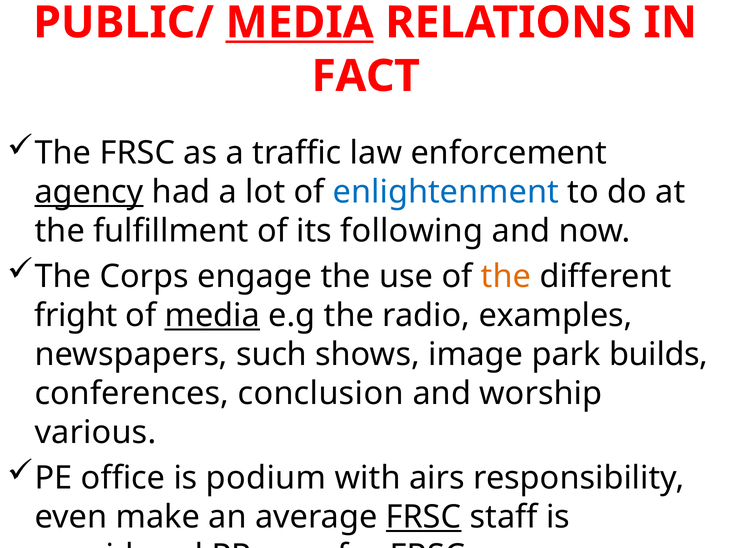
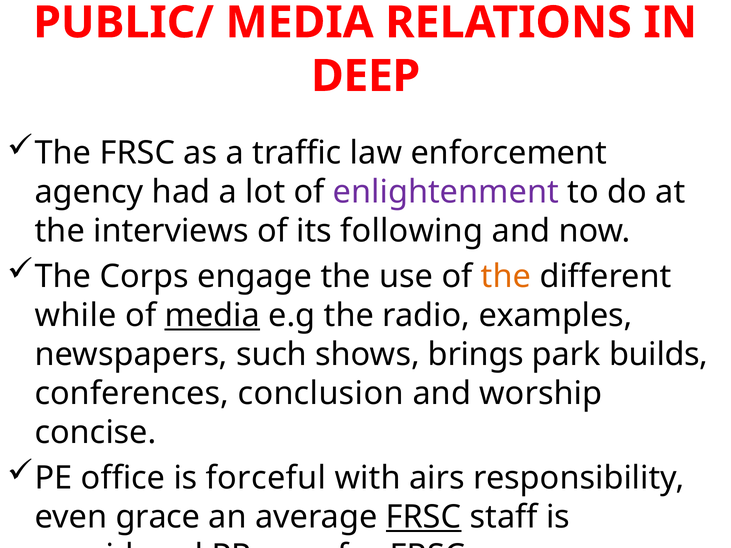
MEDIA at (300, 23) underline: present -> none
FACT: FACT -> DEEP
agency underline: present -> none
enlightenment colour: blue -> purple
fulfillment: fulfillment -> interviews
fright: fright -> while
image: image -> brings
various: various -> concise
podium: podium -> forceful
make: make -> grace
